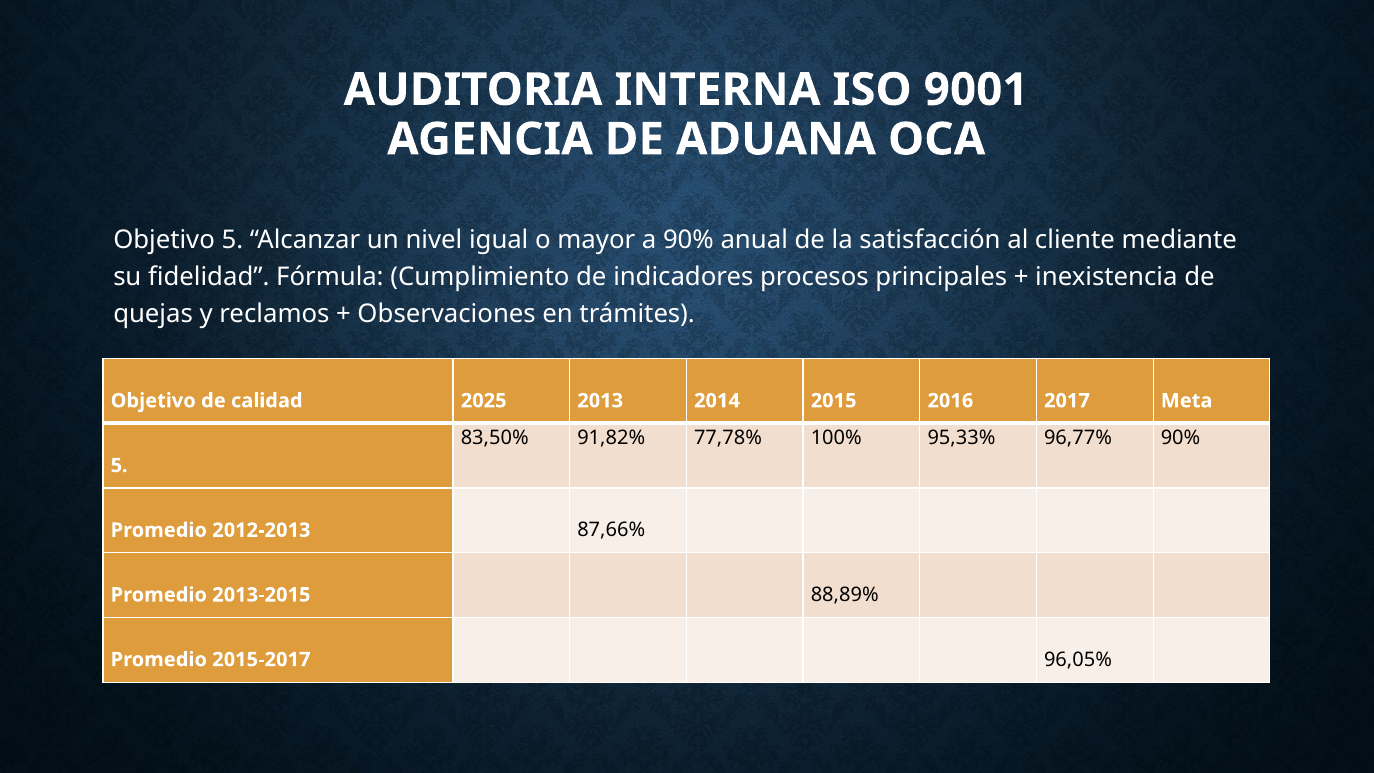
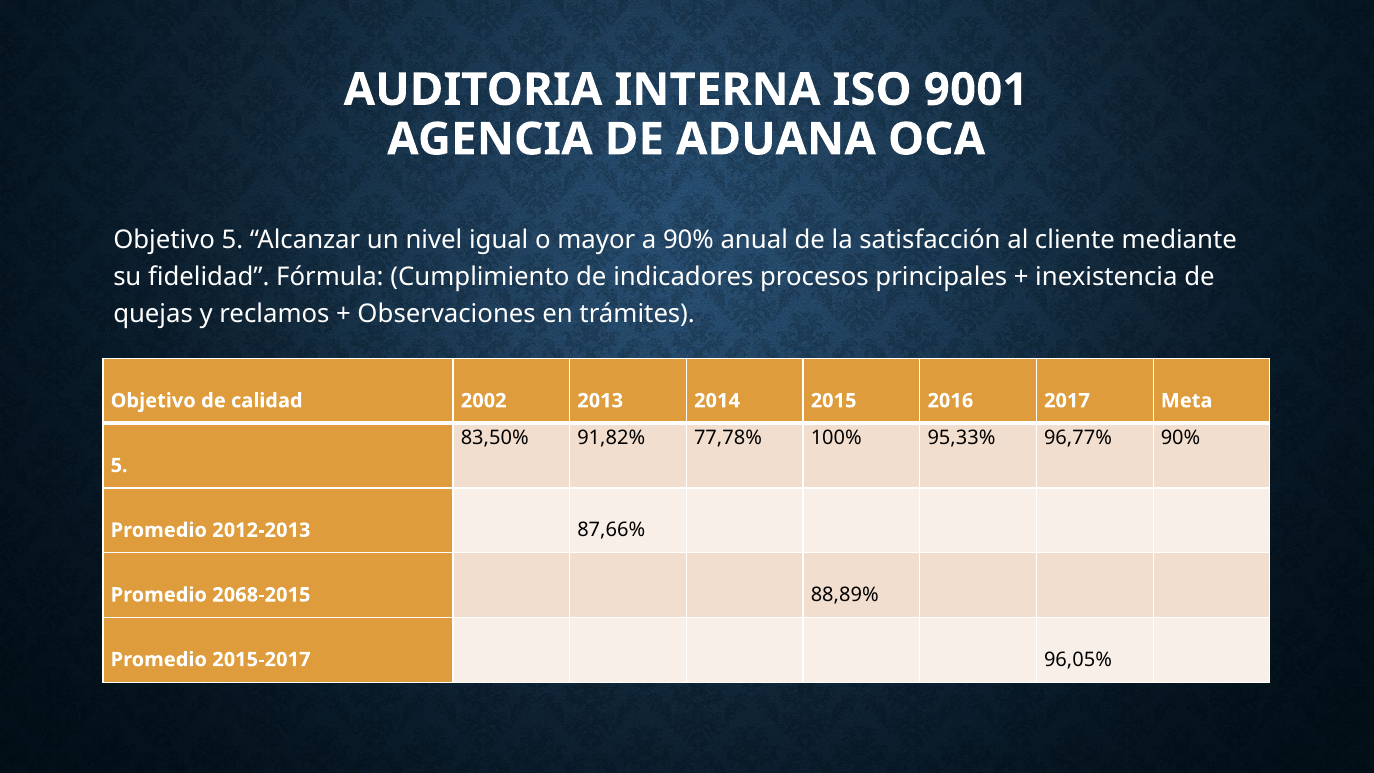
2025: 2025 -> 2002
2013-2015: 2013-2015 -> 2068-2015
